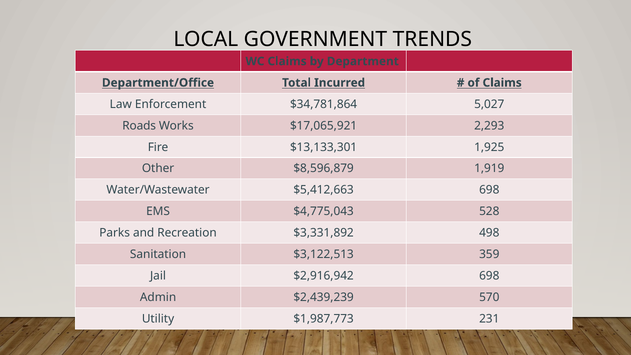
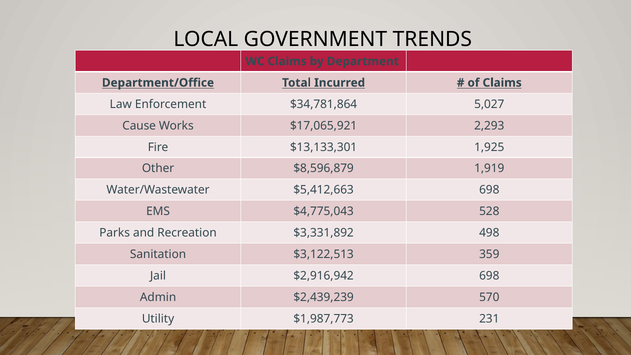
Roads: Roads -> Cause
